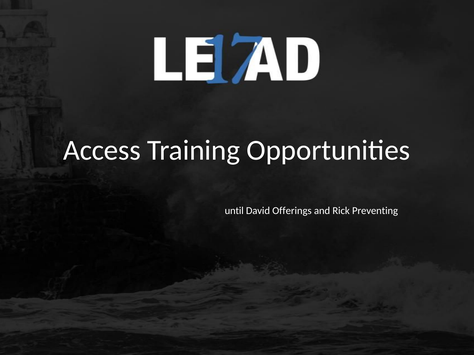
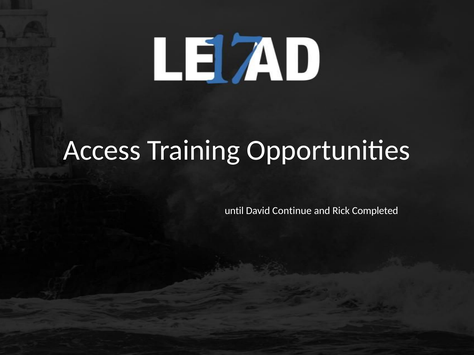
Offerings: Offerings -> Continue
Preventing: Preventing -> Completed
